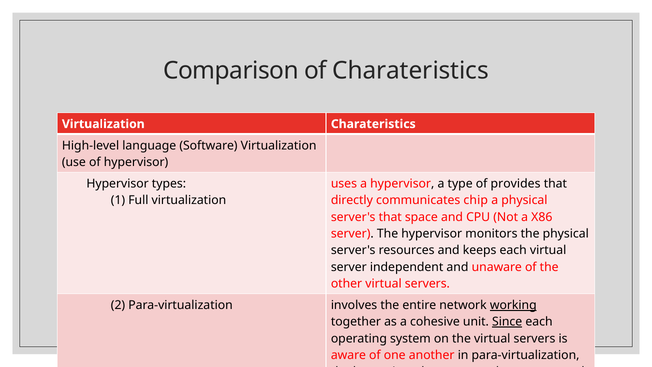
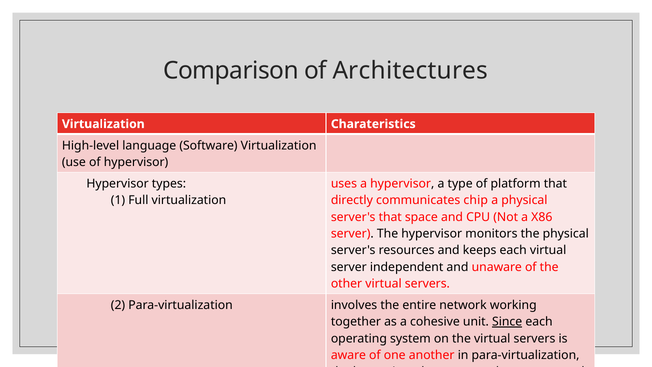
of Charateristics: Charateristics -> Architectures
provides: provides -> platform
working underline: present -> none
